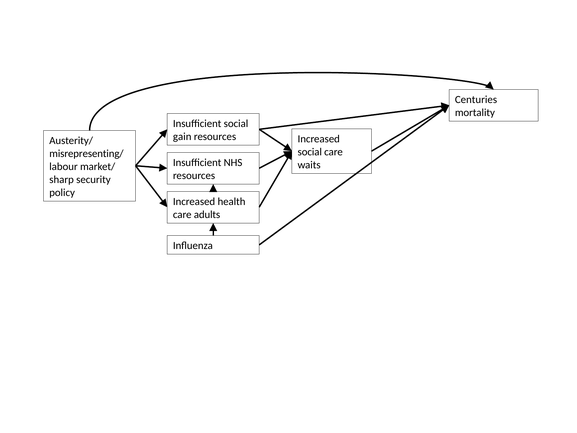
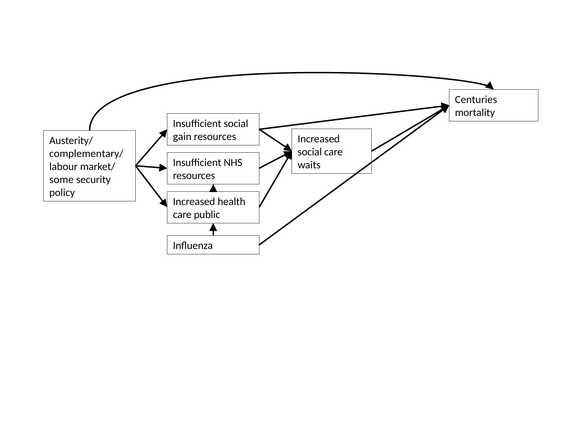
misrepresenting/: misrepresenting/ -> complementary/
sharp: sharp -> some
adults: adults -> public
